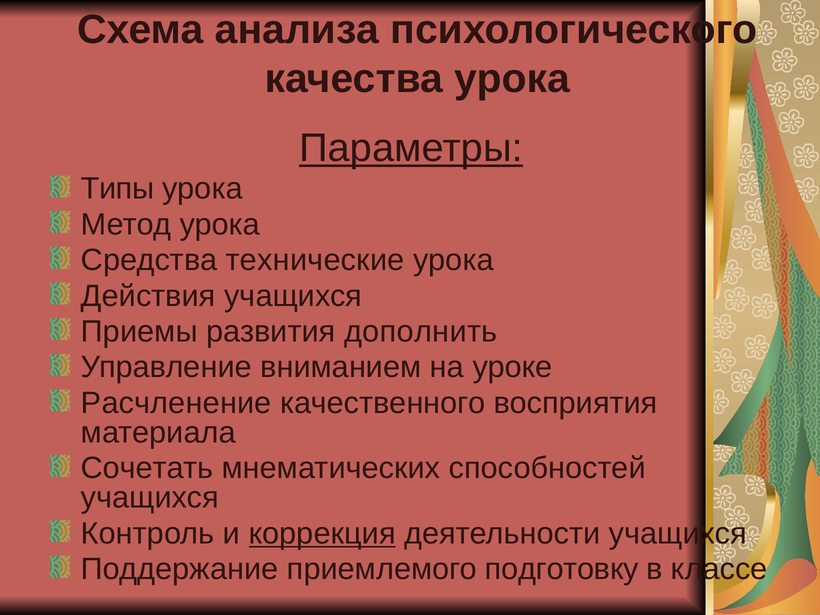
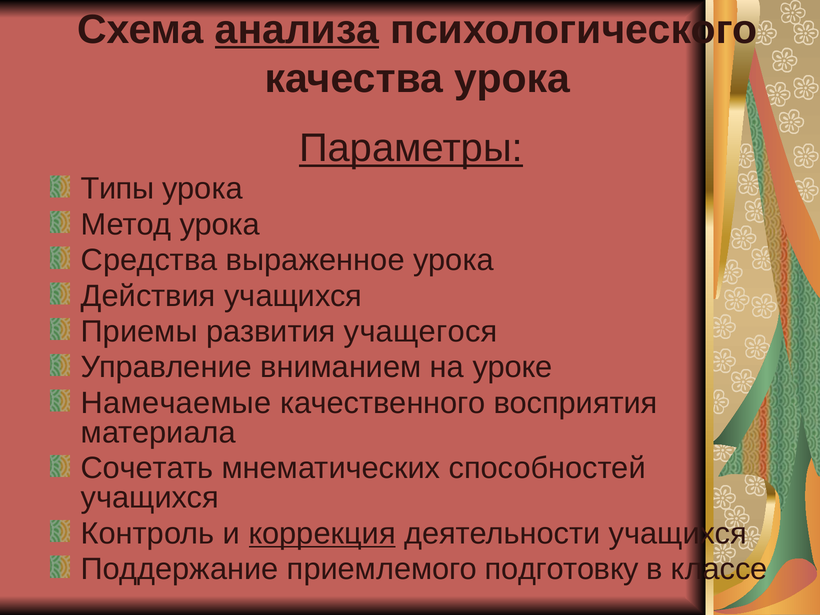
анализа underline: none -> present
технические: технические -> выраженное
дополнить: дополнить -> учащегося
Расчленение: Расчленение -> Намечаемые
